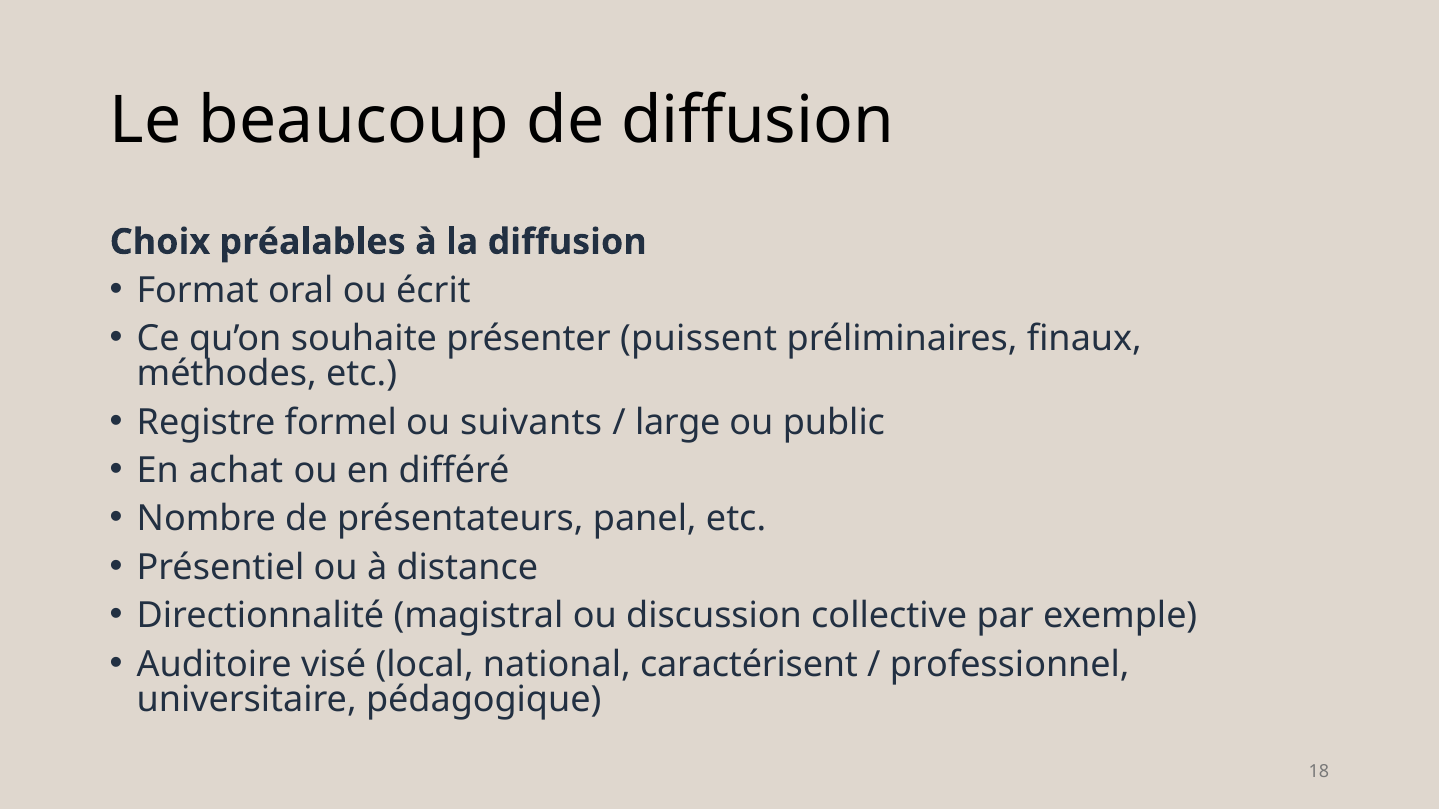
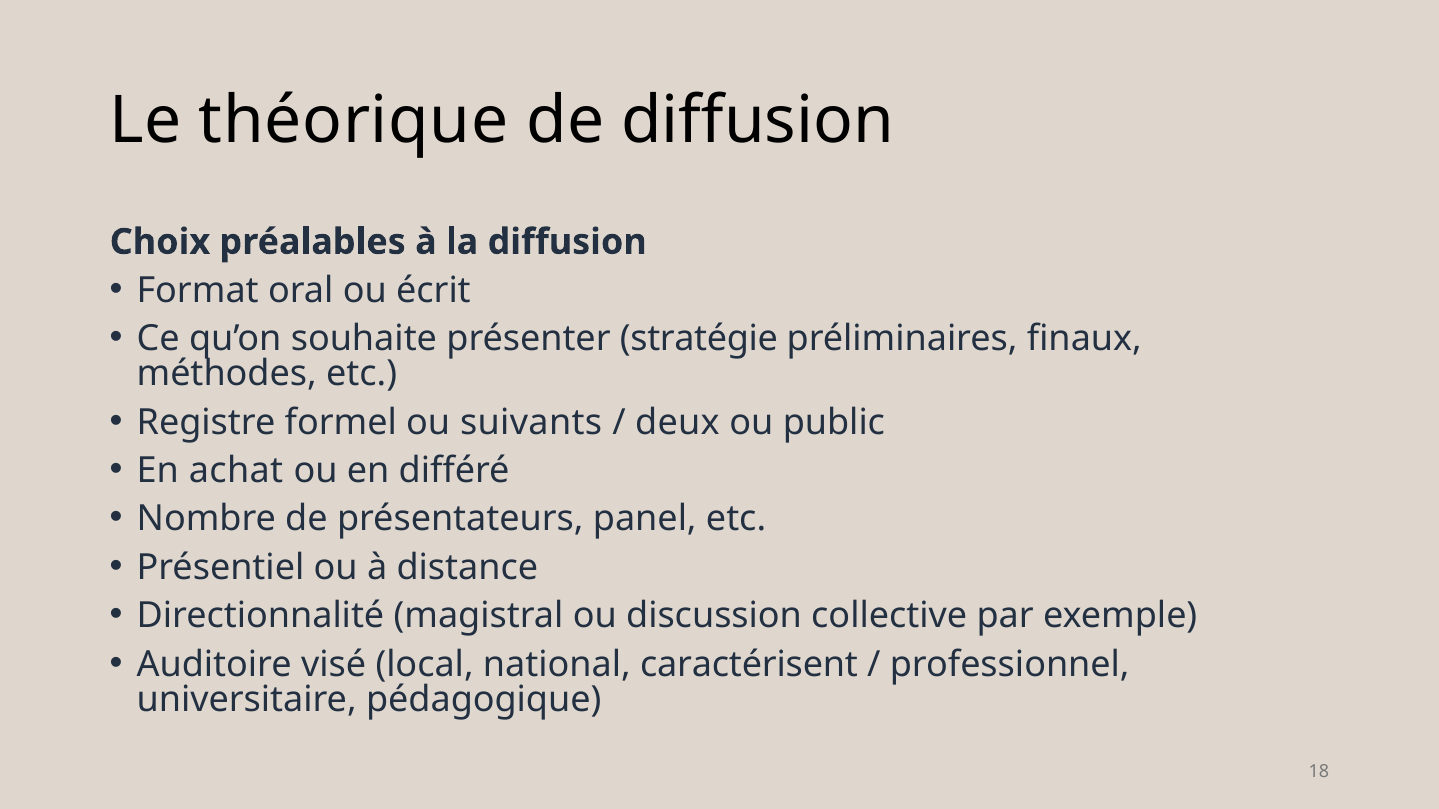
beaucoup: beaucoup -> théorique
puissent: puissent -> stratégie
large: large -> deux
